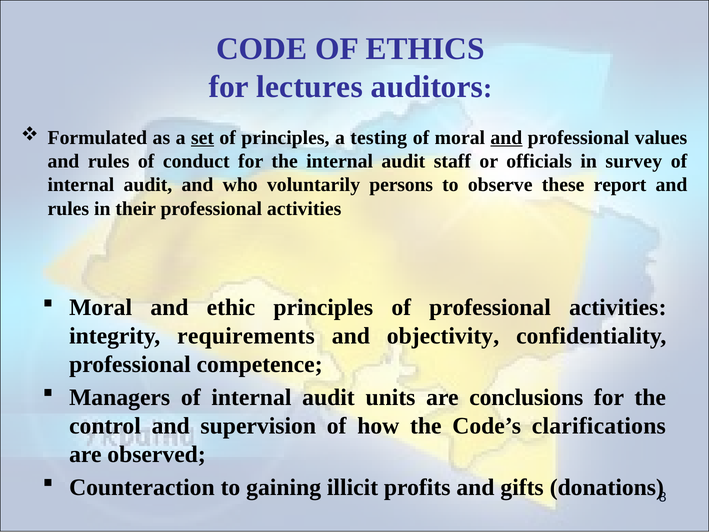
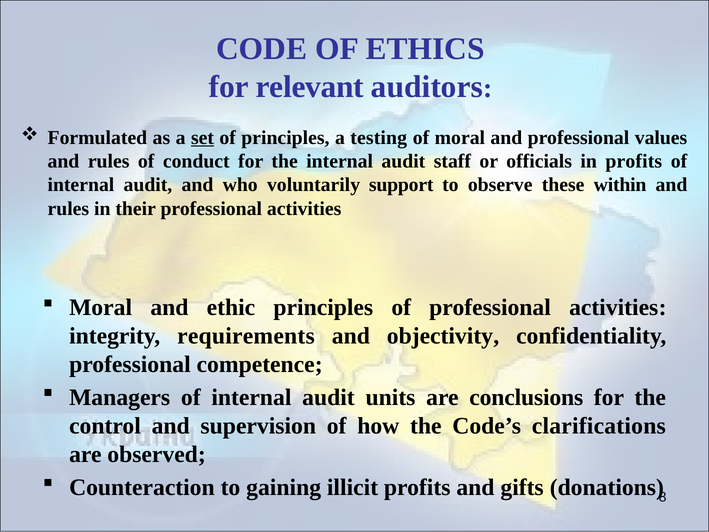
lectures: lectures -> relevant
and at (506, 138) underline: present -> none
in survey: survey -> profits
persons: persons -> support
report: report -> within
